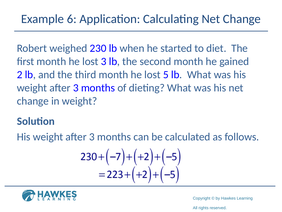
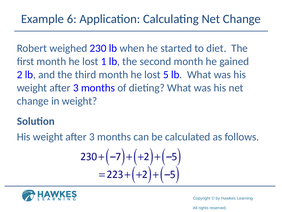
lost 3: 3 -> 1
